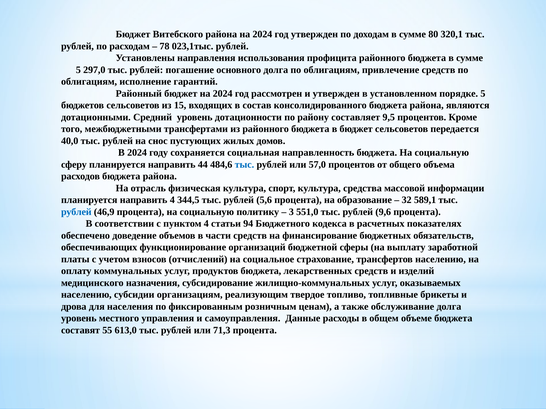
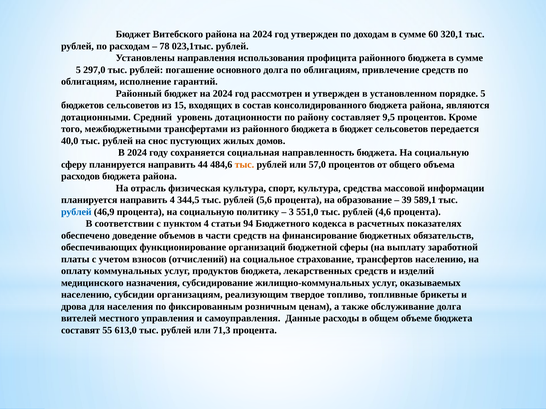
80: 80 -> 60
тыс at (244, 165) colour: blue -> orange
32: 32 -> 39
9,6: 9,6 -> 4,6
уровень at (79, 319): уровень -> вителей
